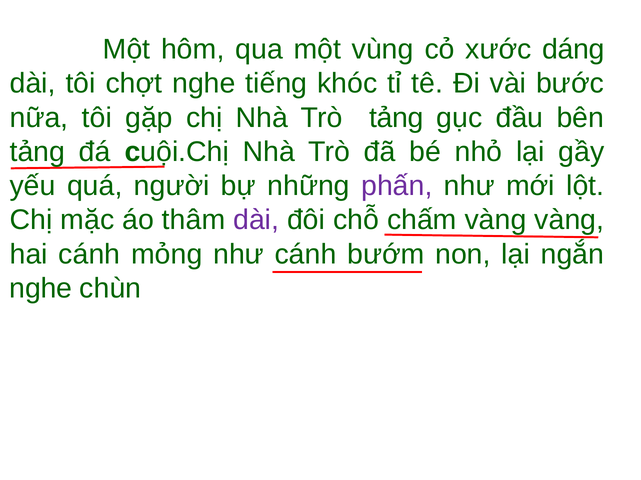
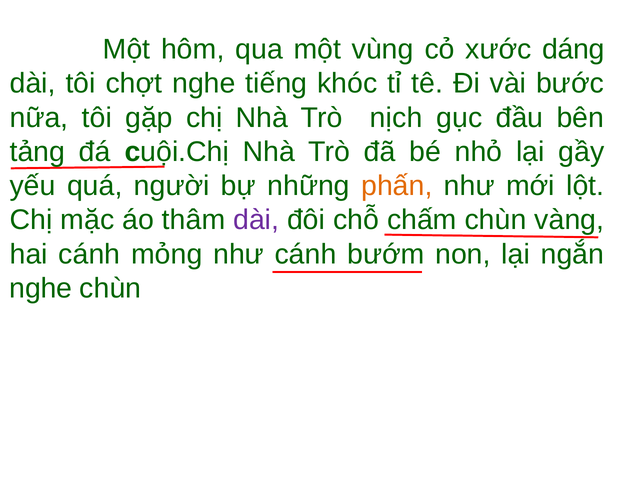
Trò tảng: tảng -> nịch
phấn colour: purple -> orange
chấm vàng: vàng -> chùn
